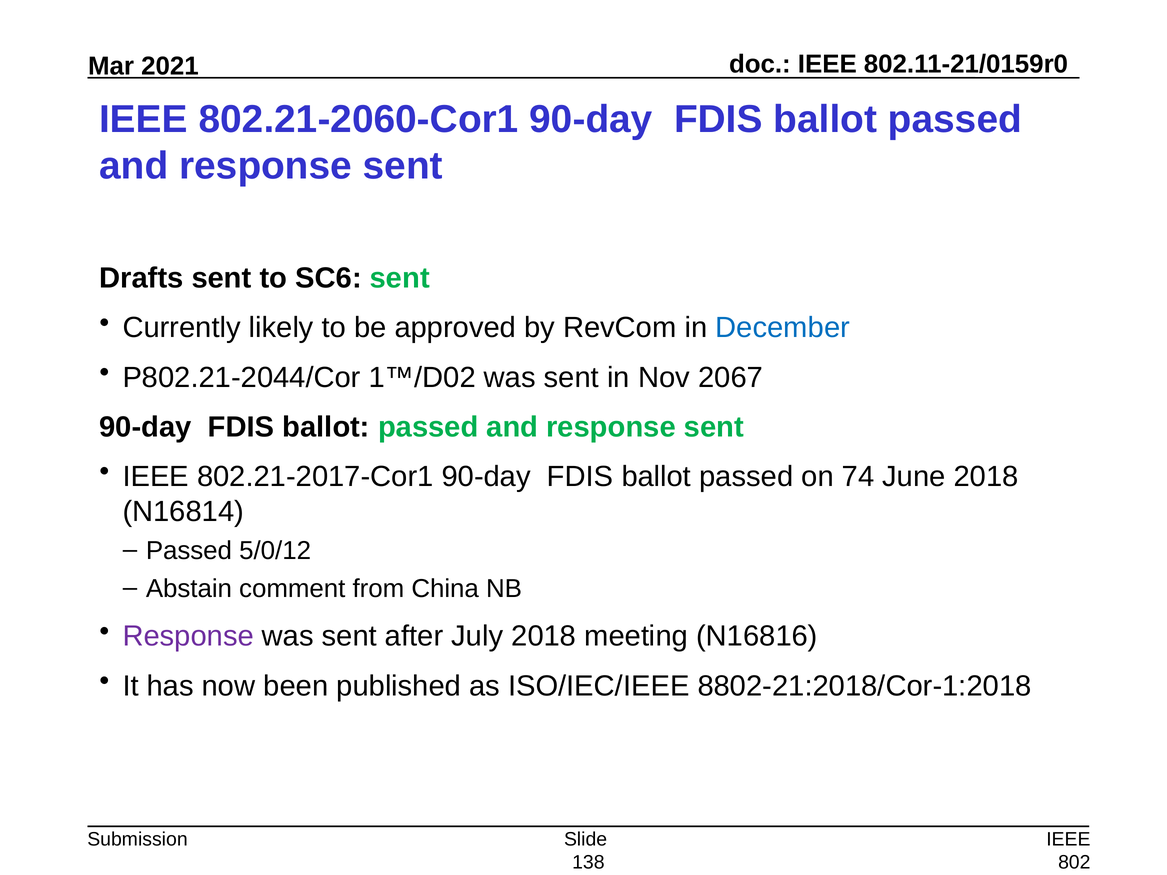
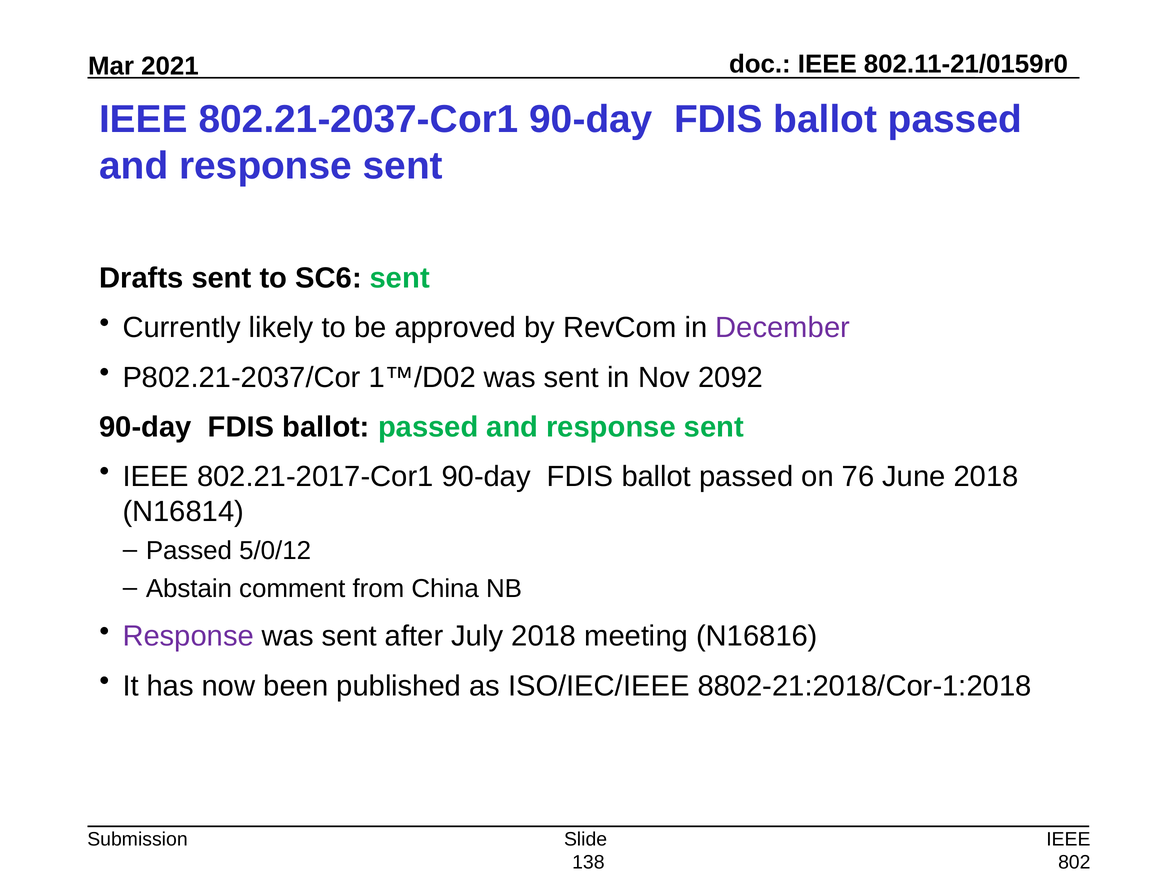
802.21-2060-Cor1: 802.21-2060-Cor1 -> 802.21-2037-Cor1
December colour: blue -> purple
P802.21-2044/Cor: P802.21-2044/Cor -> P802.21-2037/Cor
2067: 2067 -> 2092
74: 74 -> 76
